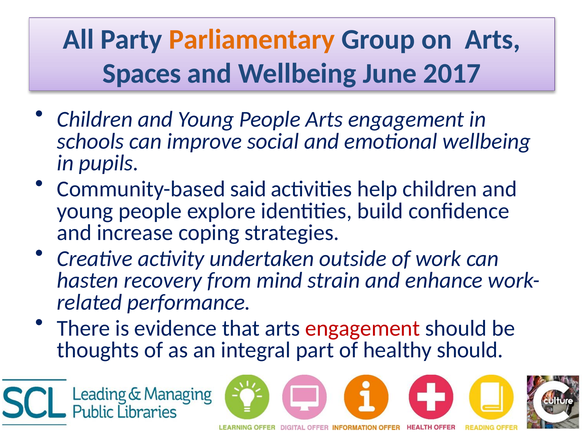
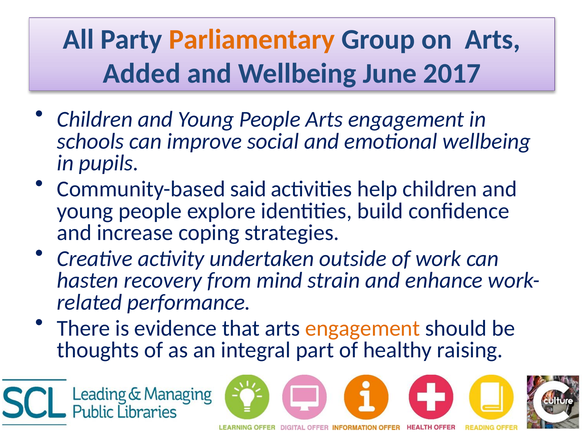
Spaces: Spaces -> Added
engagement at (363, 328) colour: red -> orange
healthy should: should -> raising
